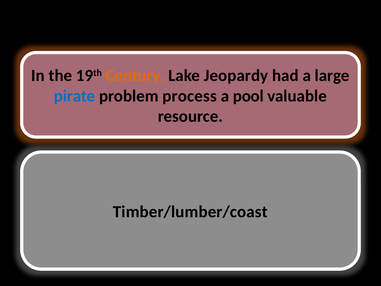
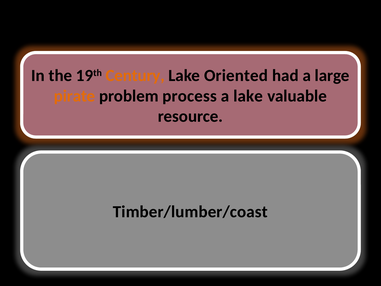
Jeopardy: Jeopardy -> Oriented
pirate colour: blue -> orange
a pool: pool -> lake
